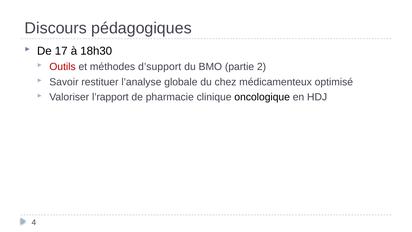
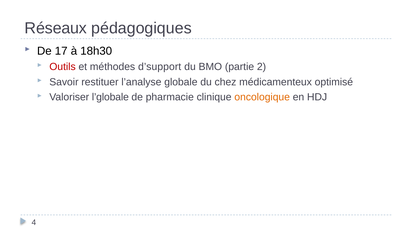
Discours: Discours -> Réseaux
l’rapport: l’rapport -> l’globale
oncologique colour: black -> orange
